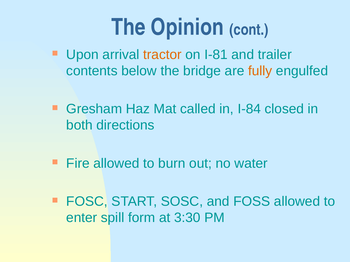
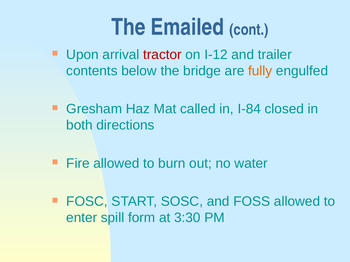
Opinion: Opinion -> Emailed
tractor colour: orange -> red
I-81: I-81 -> I-12
